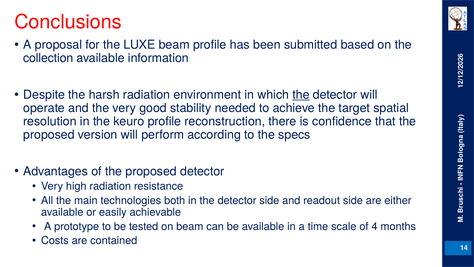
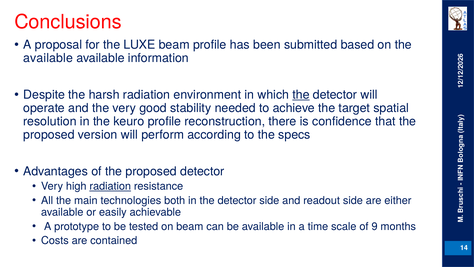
collection at (48, 58): collection -> available
radiation at (110, 186) underline: none -> present
4: 4 -> 9
